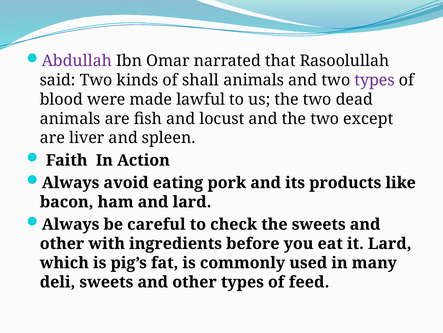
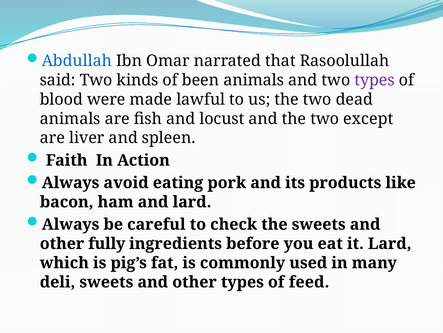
Abdullah colour: purple -> blue
shall: shall -> been
with: with -> fully
